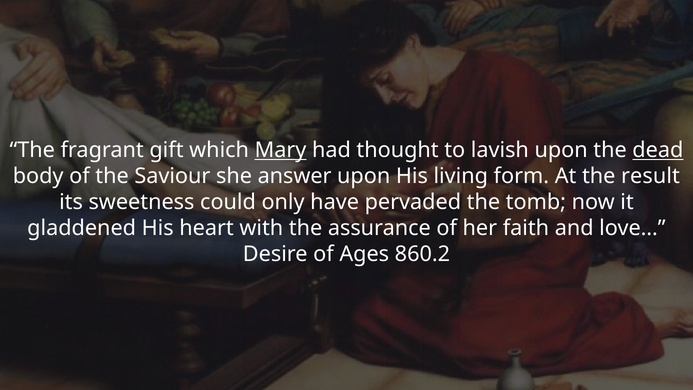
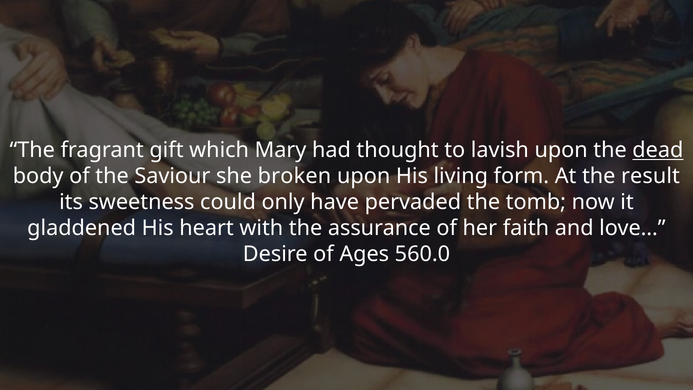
Mary underline: present -> none
answer: answer -> broken
860.2: 860.2 -> 560.0
